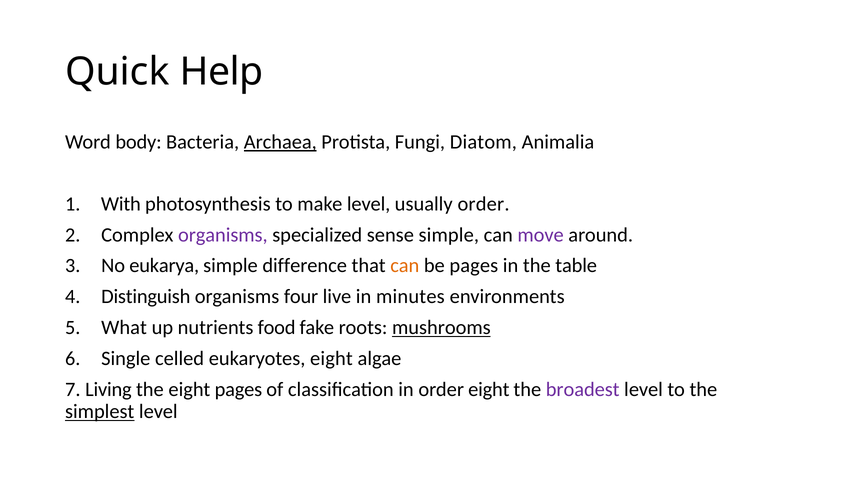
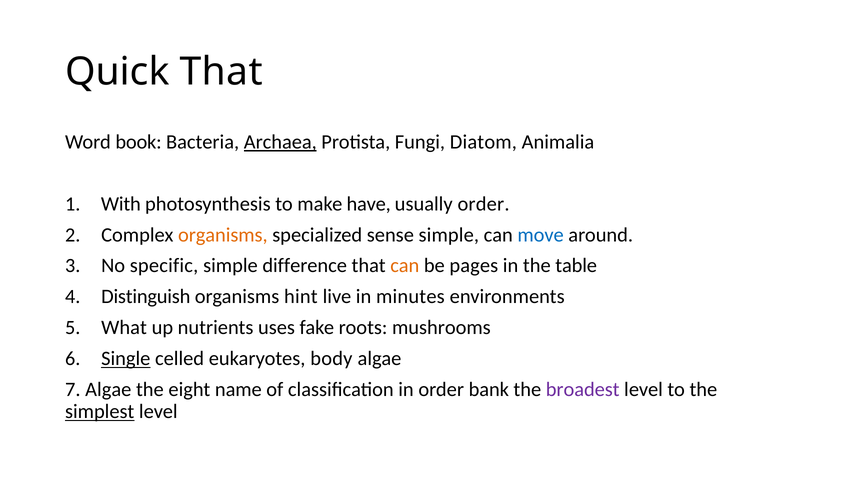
Quick Help: Help -> That
body: body -> book
make level: level -> have
organisms at (223, 235) colour: purple -> orange
move colour: purple -> blue
eukarya: eukarya -> specific
four: four -> hint
food: food -> uses
mushrooms underline: present -> none
Single underline: none -> present
eukaryotes eight: eight -> body
7 Living: Living -> Algae
eight pages: pages -> name
order eight: eight -> bank
